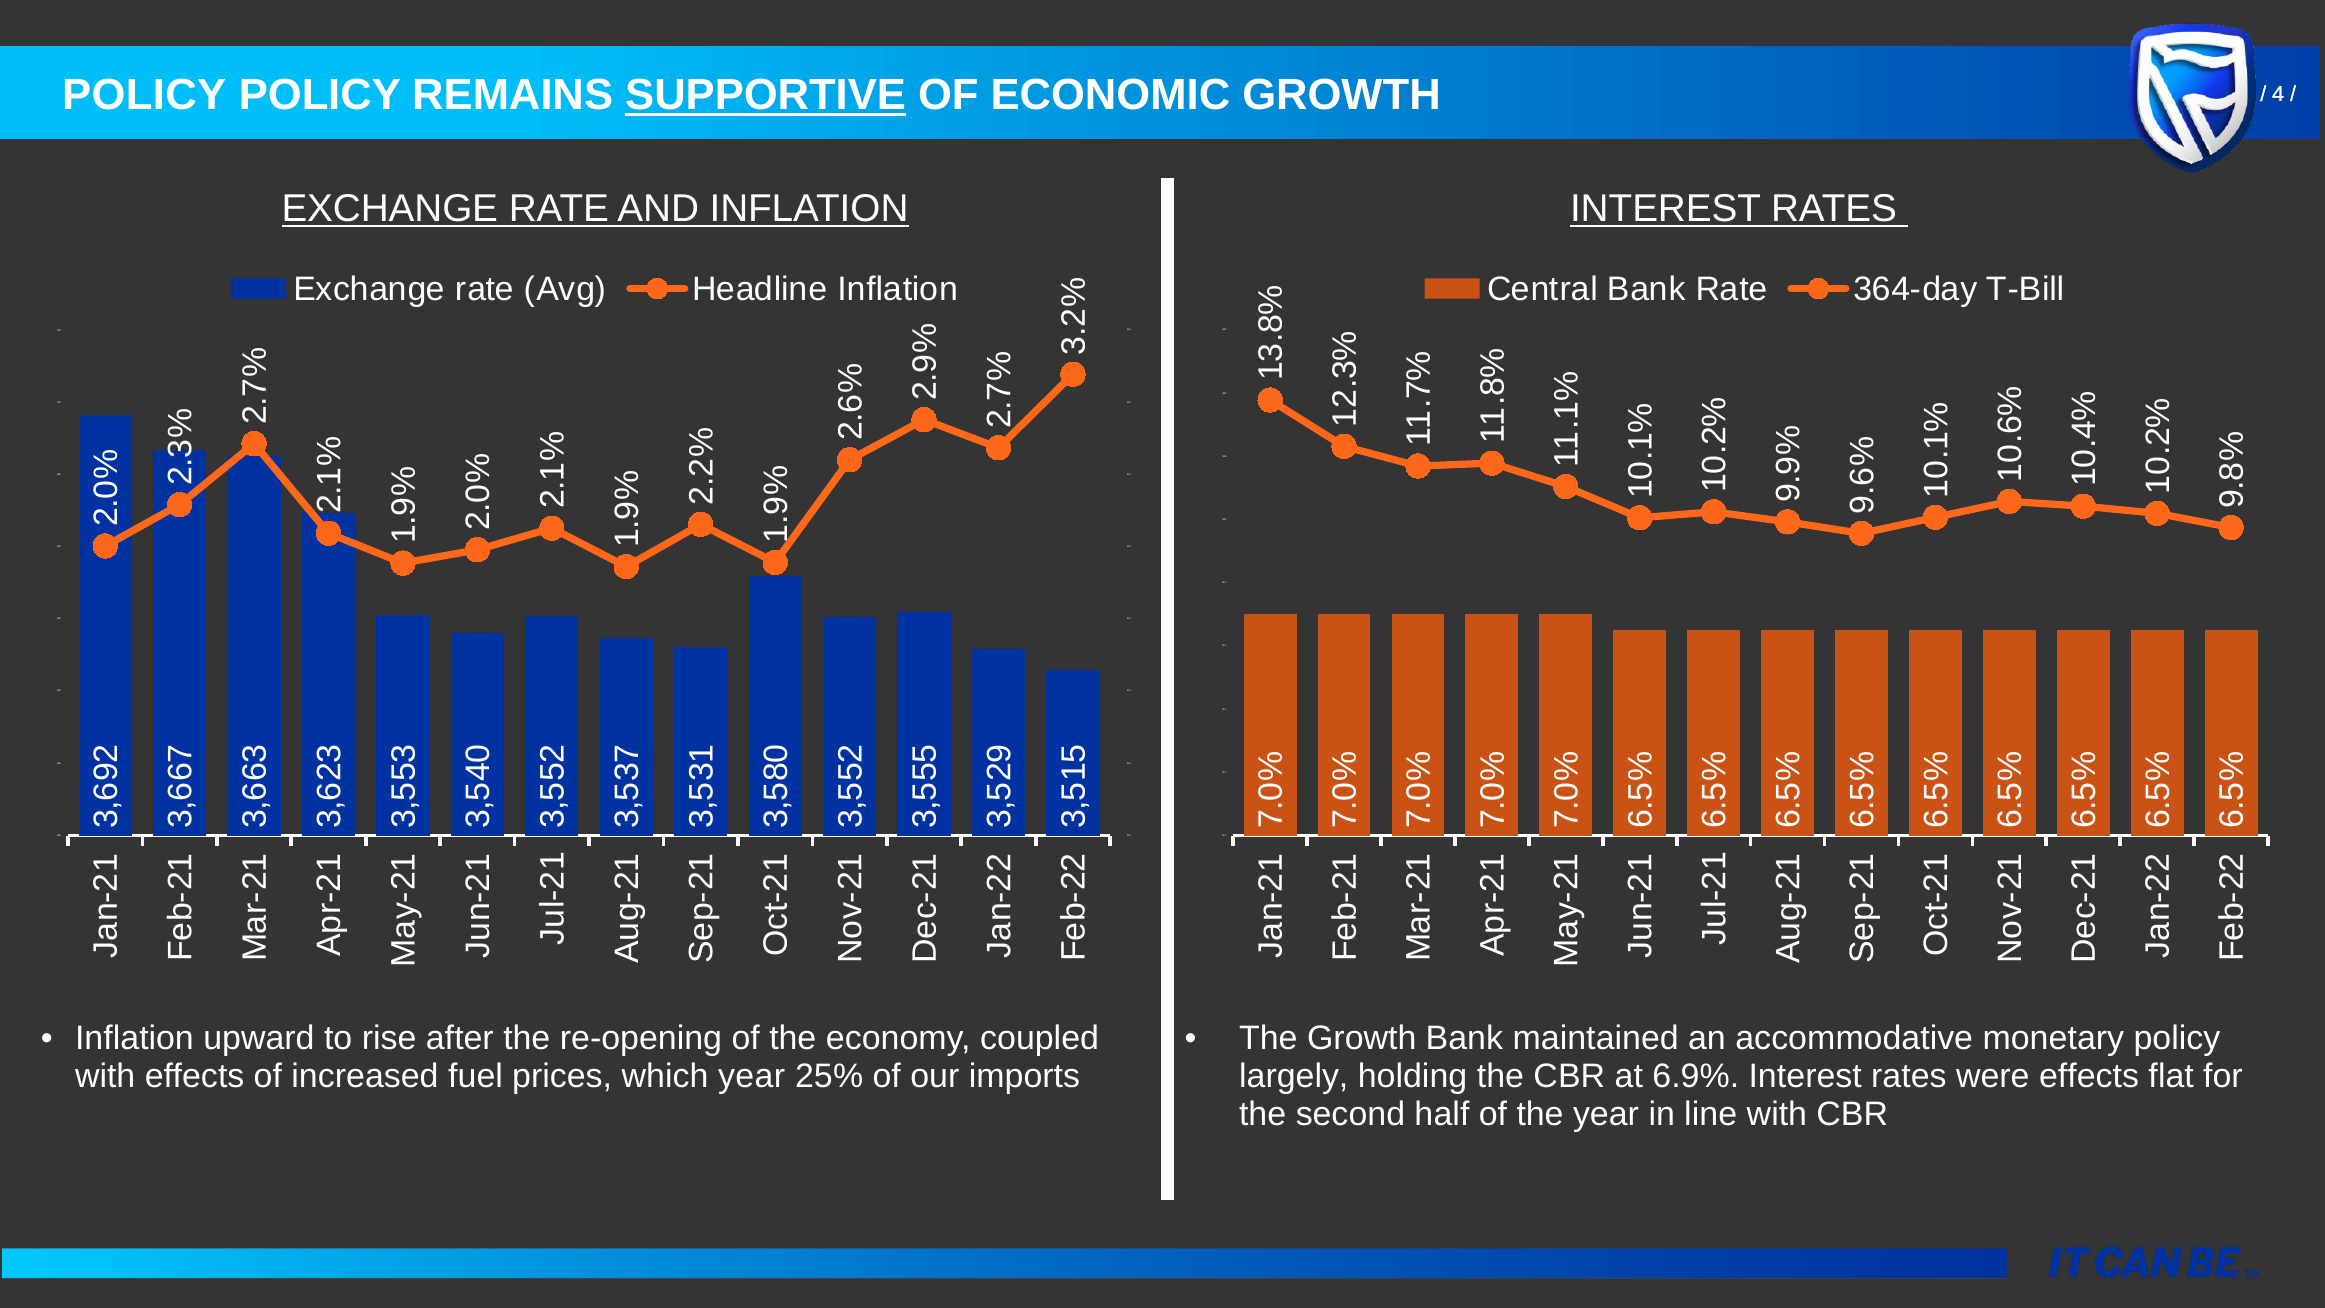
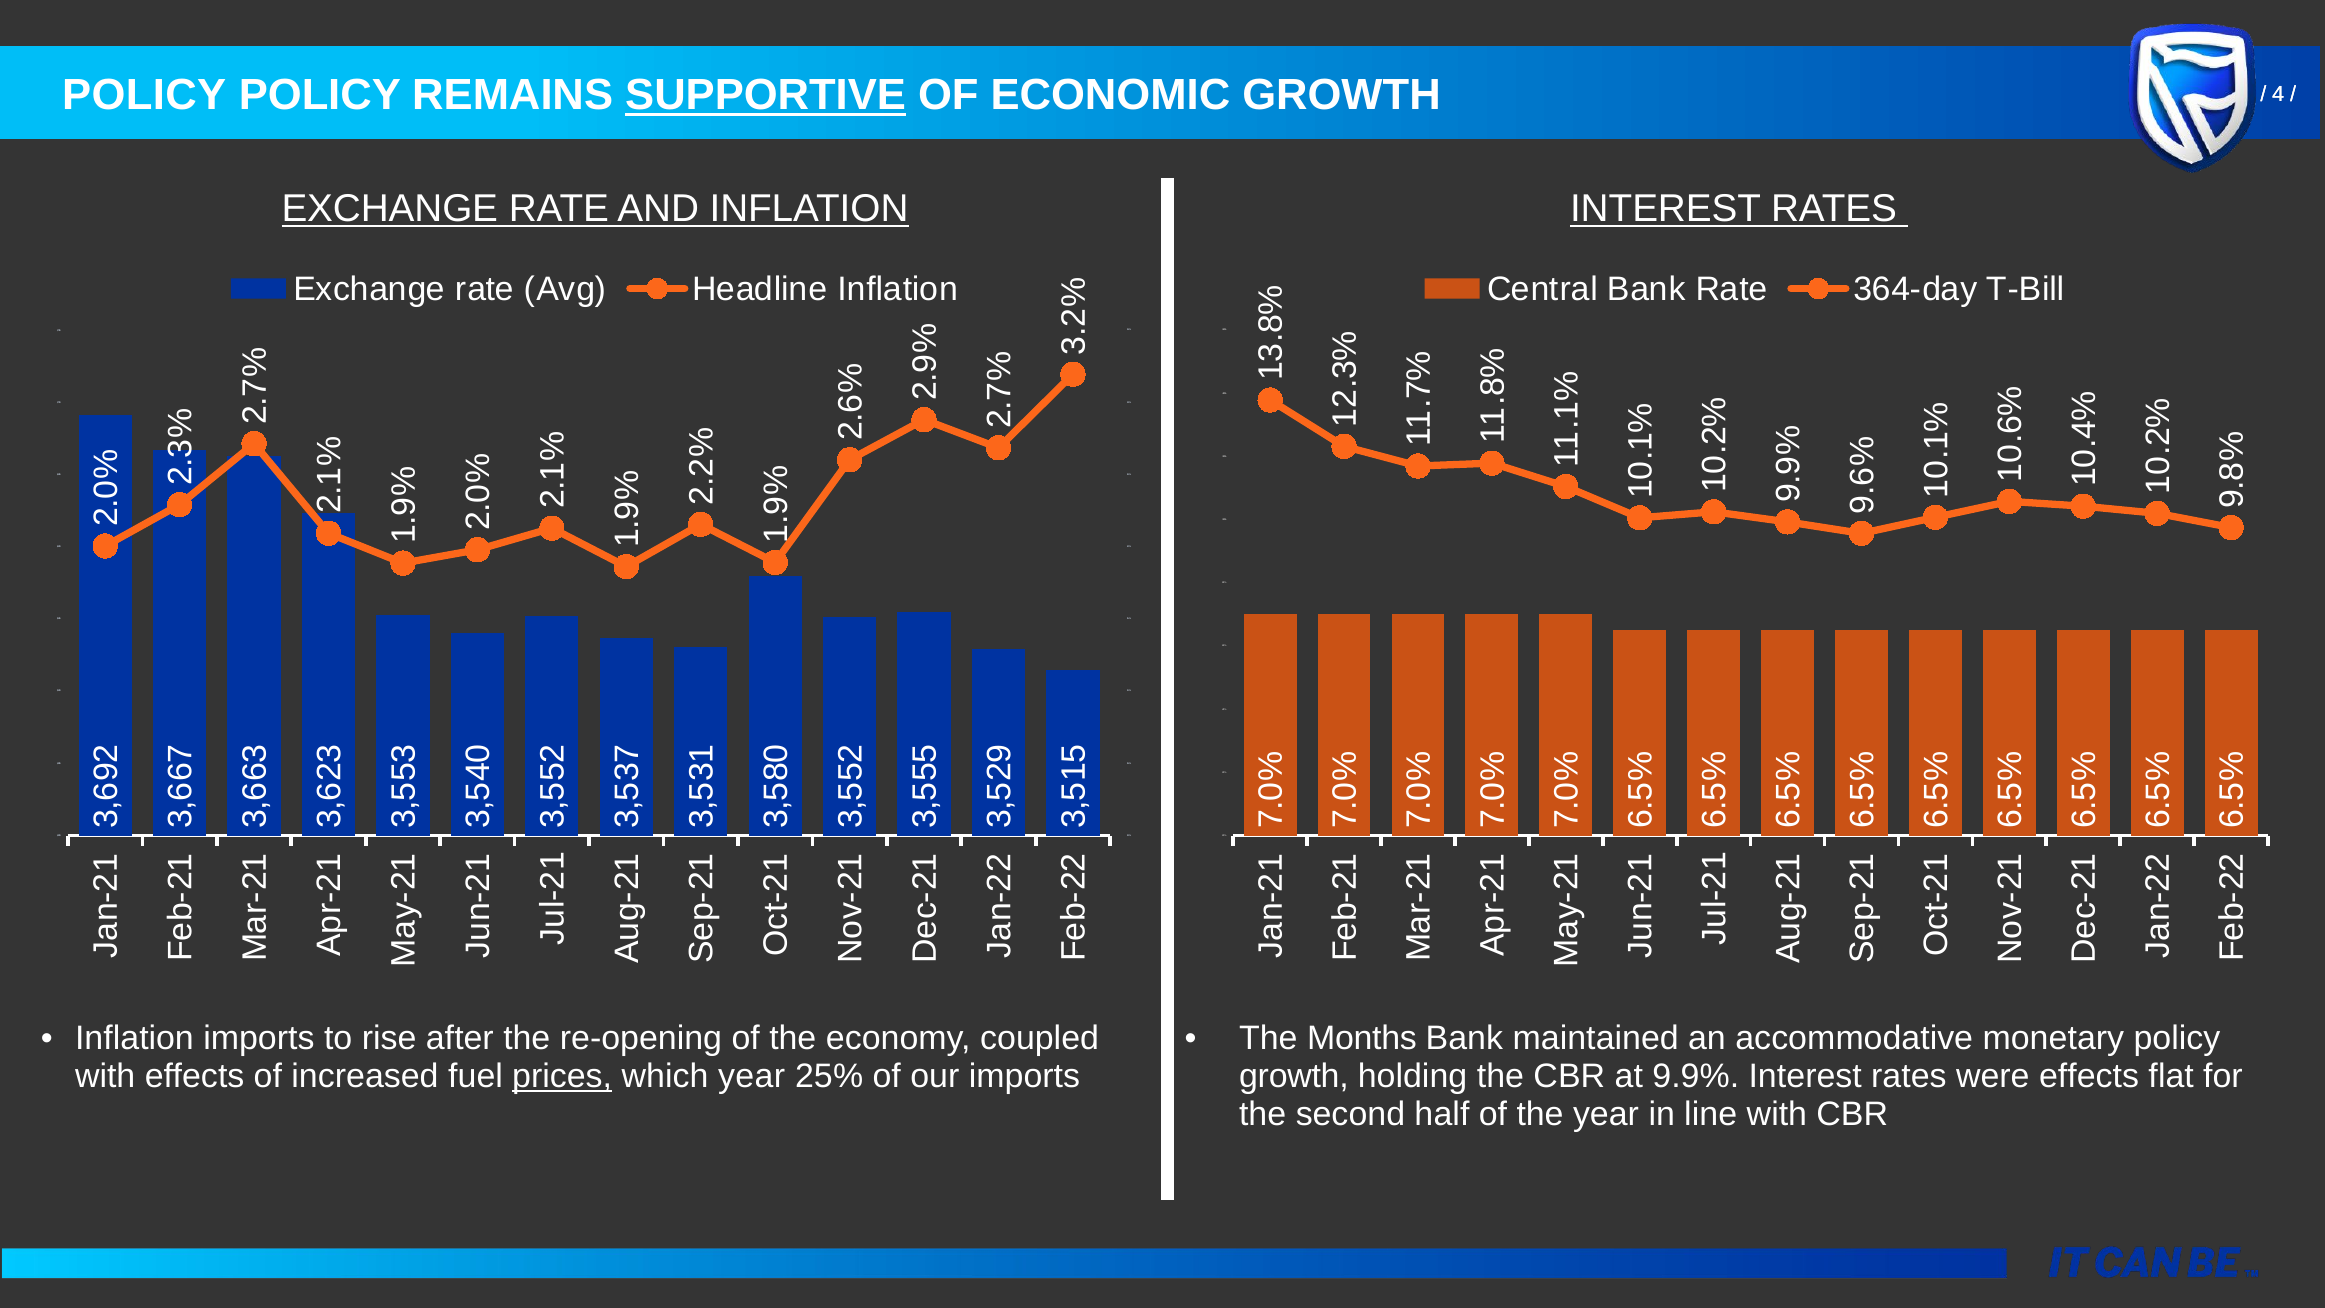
Inflation upward: upward -> imports
The Growth: Growth -> Months
prices underline: none -> present
largely at (1294, 1076): largely -> growth
6.9%: 6.9% -> 9.9%
